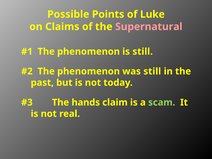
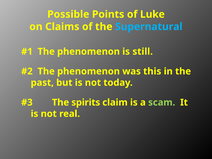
Supernatural colour: pink -> light blue
was still: still -> this
hands: hands -> spirits
